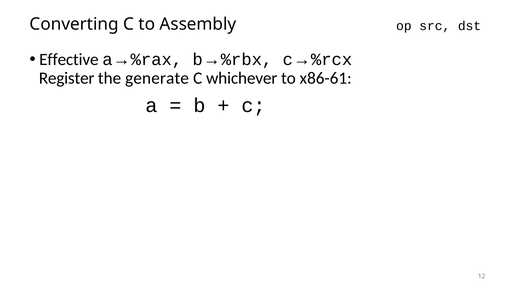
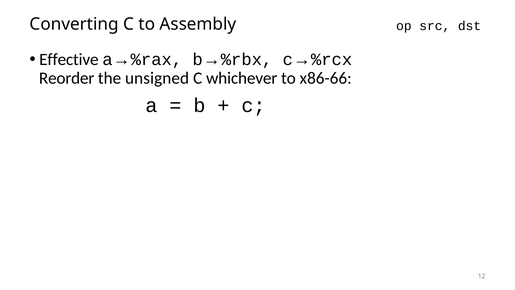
Register: Register -> Reorder
generate: generate -> unsigned
x86-61: x86-61 -> x86-66
